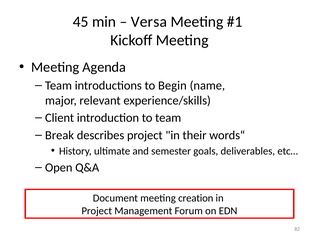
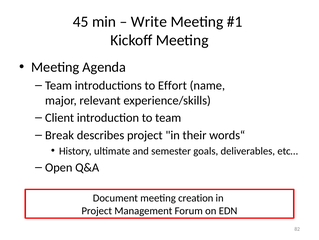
Versa: Versa -> Write
Begin: Begin -> Effort
